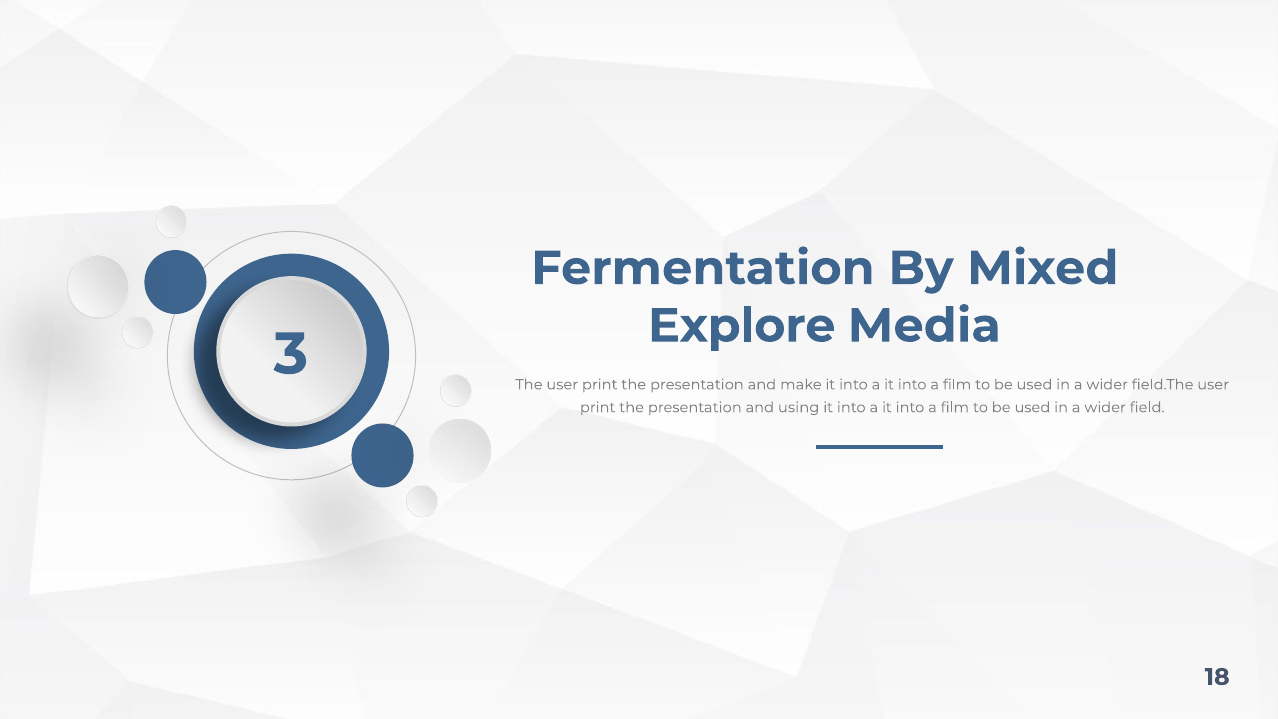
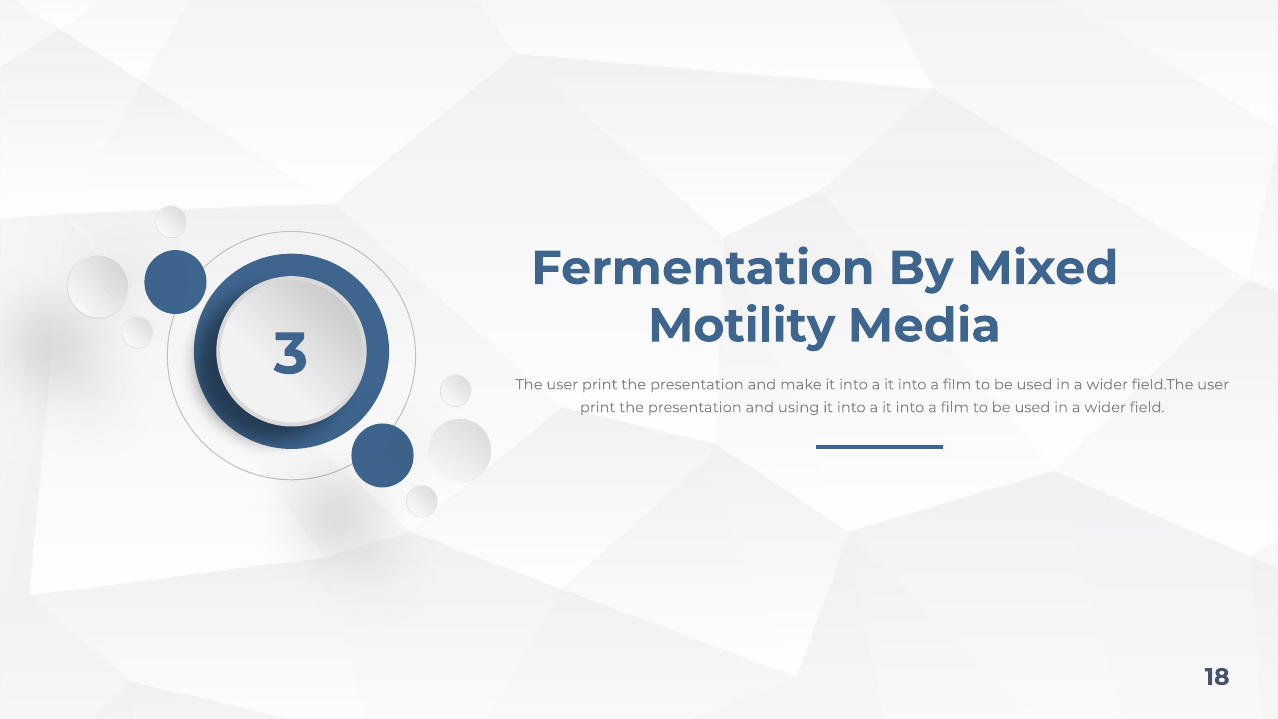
Explore: Explore -> Motility
